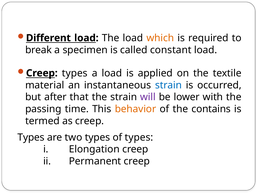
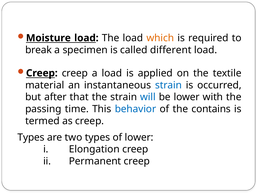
Different: Different -> Moisture
constant: constant -> different
types at (75, 73): types -> creep
will colour: purple -> blue
behavior colour: orange -> blue
of types: types -> lower
